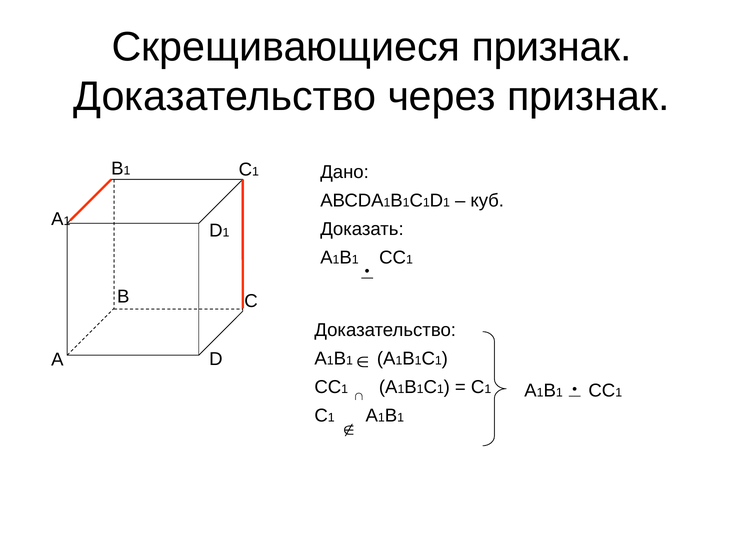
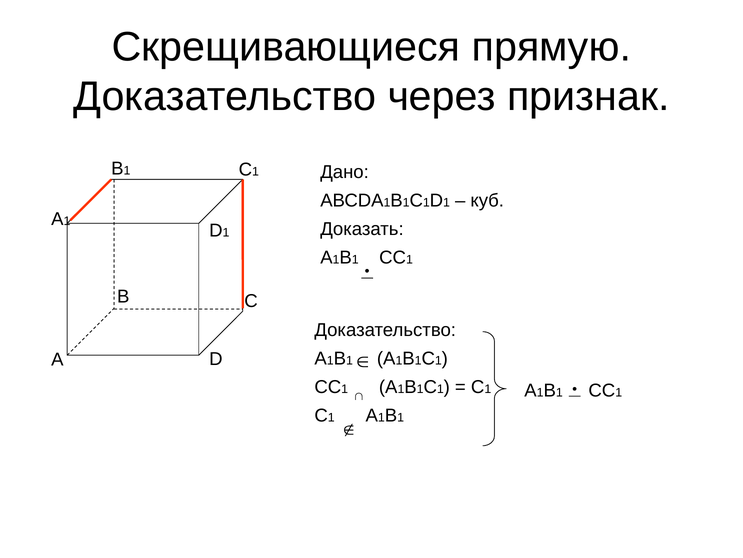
Скрещивающиеся признак: признак -> прямую
